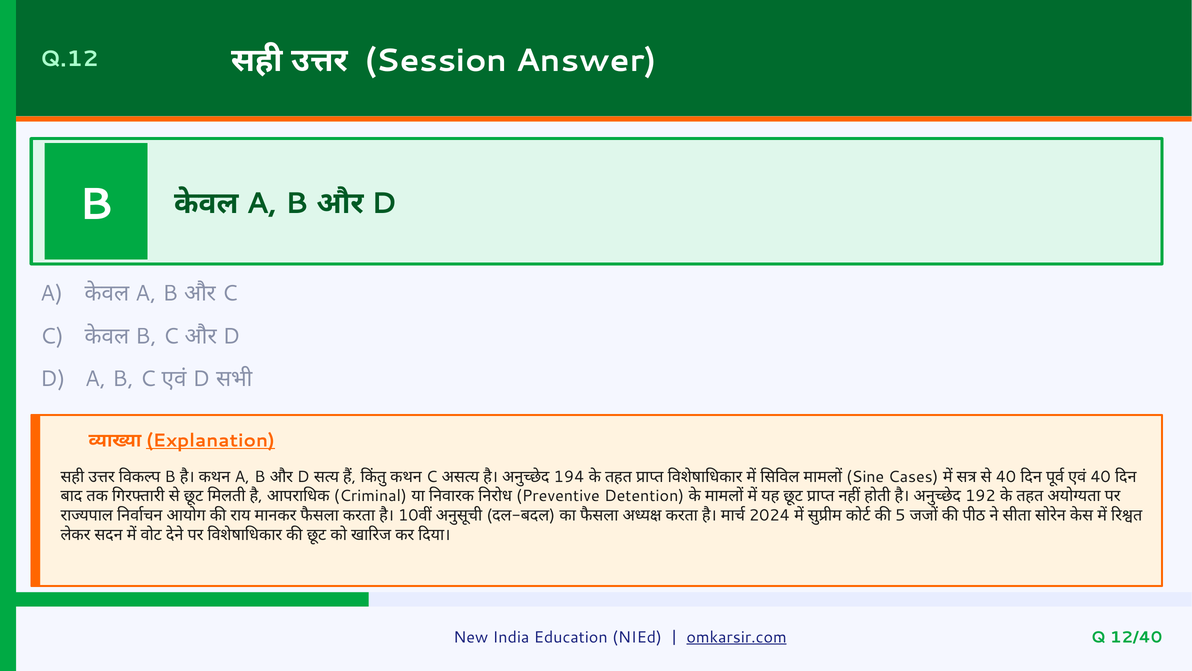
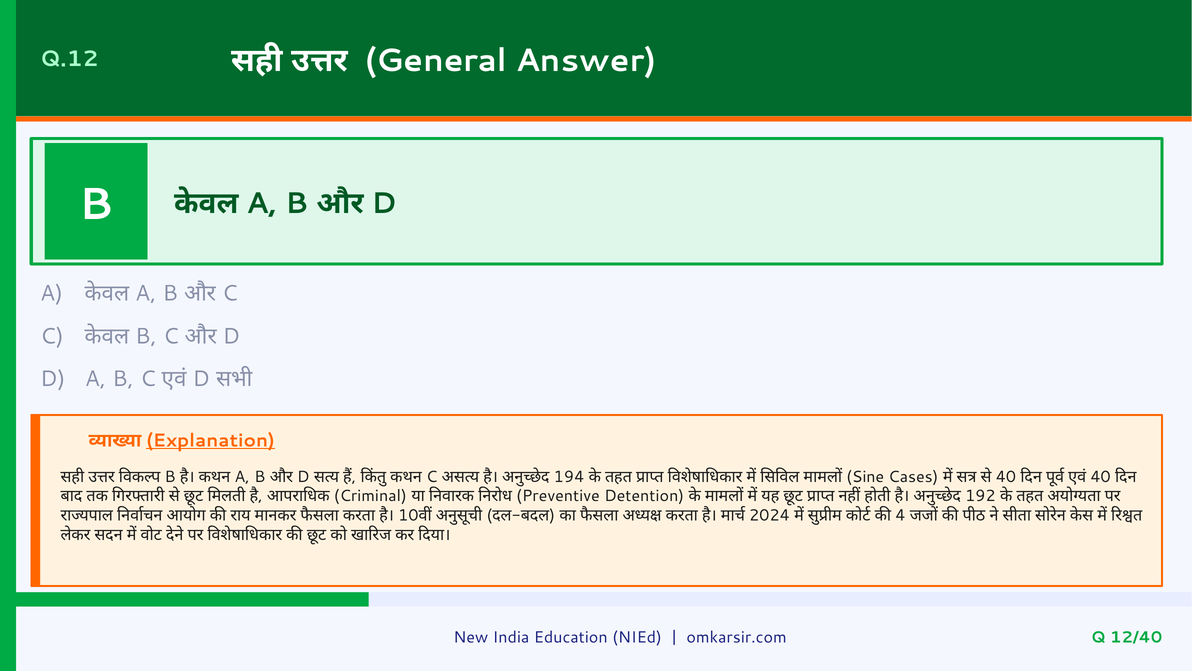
Session: Session -> General
5: 5 -> 4
omkarsir.com underline: present -> none
